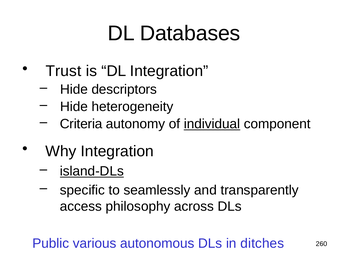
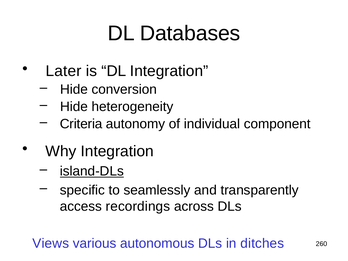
Trust: Trust -> Later
descriptors: descriptors -> conversion
individual underline: present -> none
philosophy: philosophy -> recordings
Public: Public -> Views
